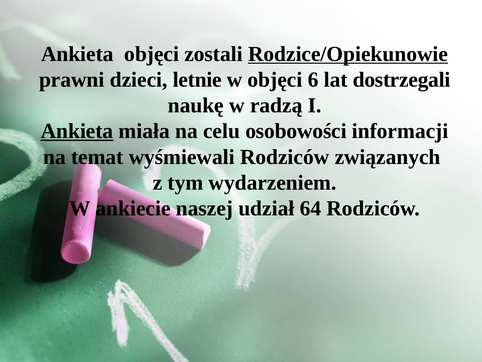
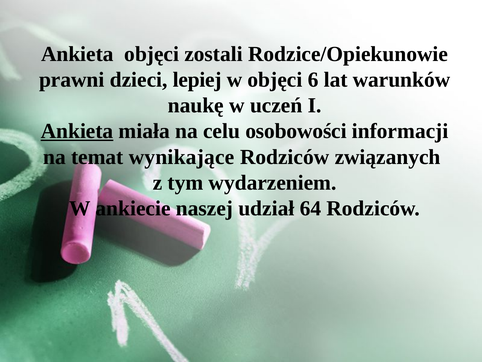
Rodzice/Opiekunowie underline: present -> none
letnie: letnie -> lepiej
dostrzegali: dostrzegali -> warunków
radzą: radzą -> uczeń
wyśmiewali: wyśmiewali -> wynikające
